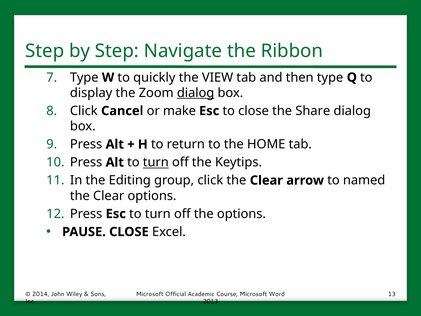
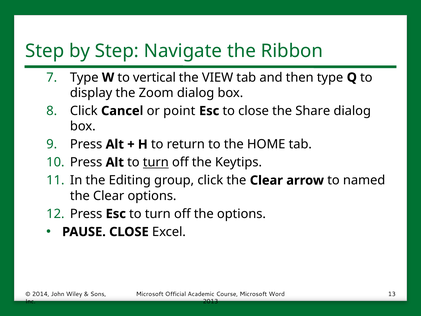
quickly: quickly -> vertical
dialog at (196, 93) underline: present -> none
make: make -> point
